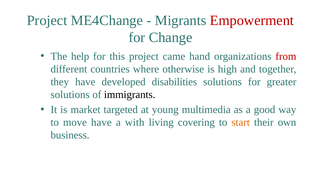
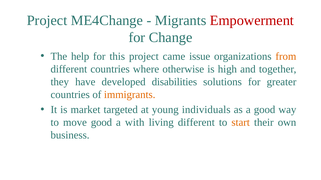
hand: hand -> issue
from colour: red -> orange
solutions at (70, 95): solutions -> countries
immigrants colour: black -> orange
multimedia: multimedia -> individuals
move have: have -> good
living covering: covering -> different
